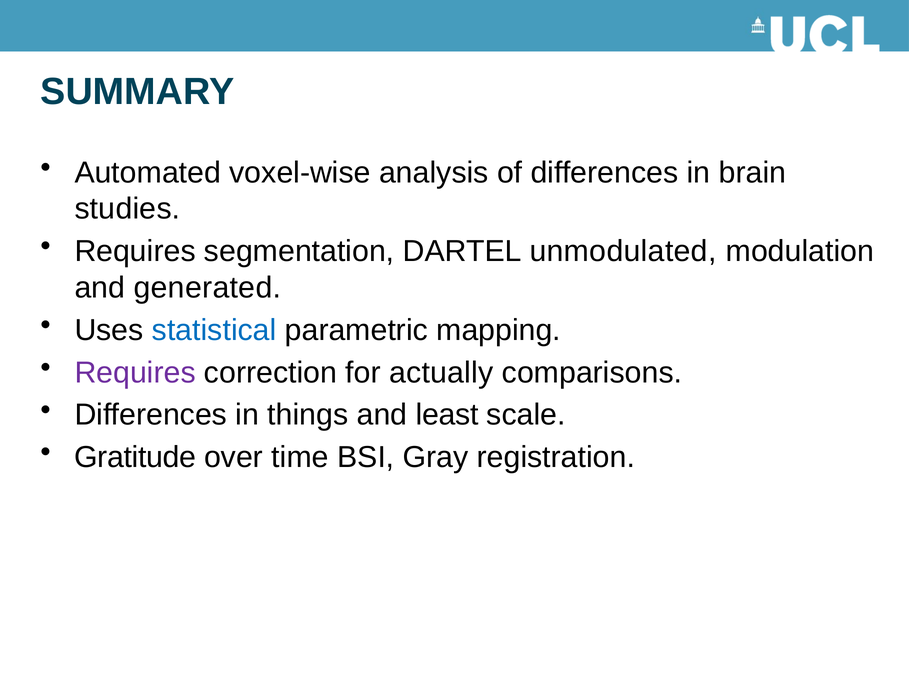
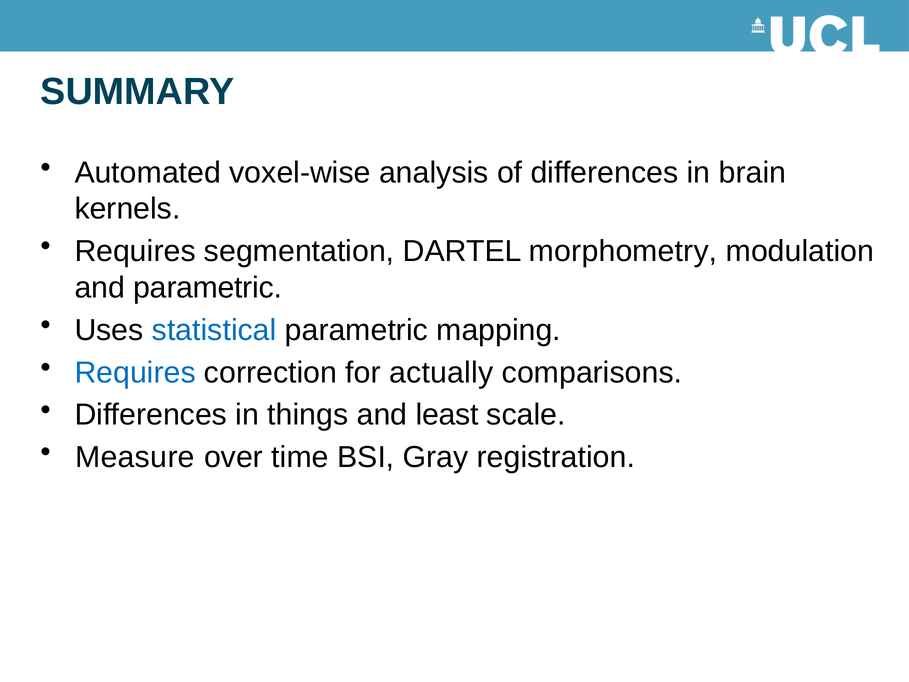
studies: studies -> kernels
unmodulated: unmodulated -> morphometry
and generated: generated -> parametric
Requires at (135, 372) colour: purple -> blue
Gratitude: Gratitude -> Measure
